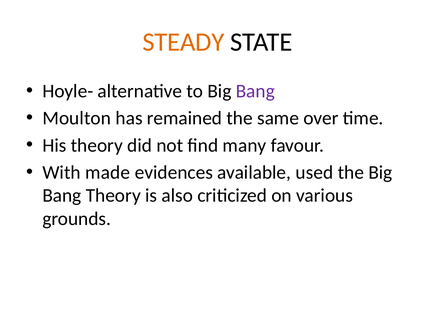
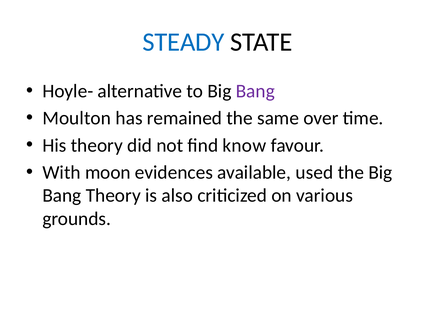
STEADY colour: orange -> blue
many: many -> know
made: made -> moon
